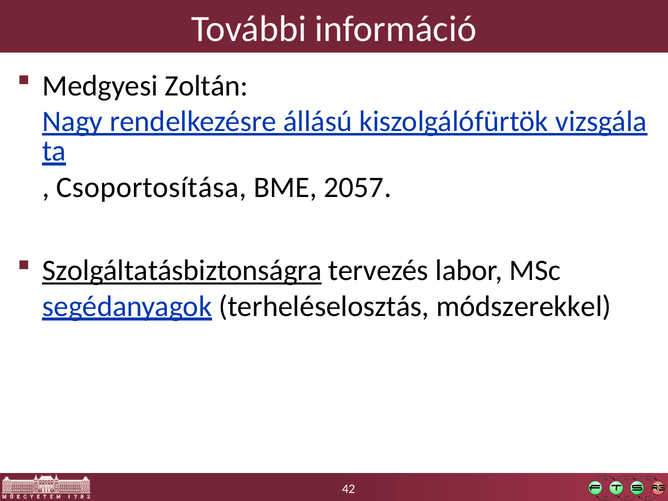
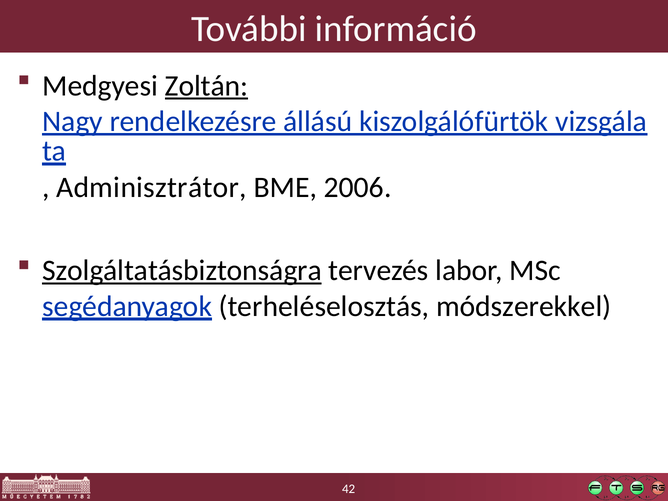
Zoltán underline: none -> present
Csoportosítása: Csoportosítása -> Adminisztrátor
2057: 2057 -> 2006
